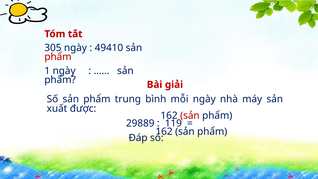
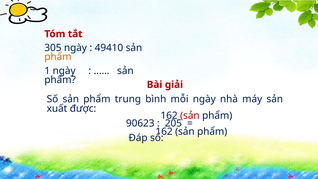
phẩm at (58, 57) colour: red -> orange
29889: 29889 -> 90623
119: 119 -> 205
